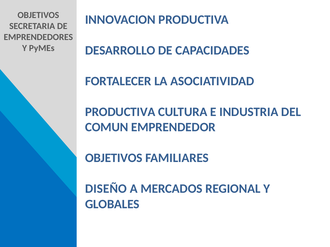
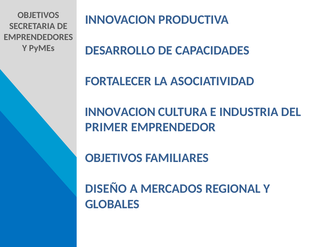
PRODUCTIVA at (120, 112): PRODUCTIVA -> INNOVACION
COMUN: COMUN -> PRIMER
